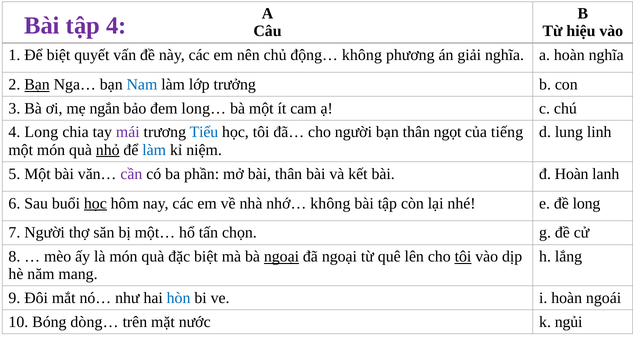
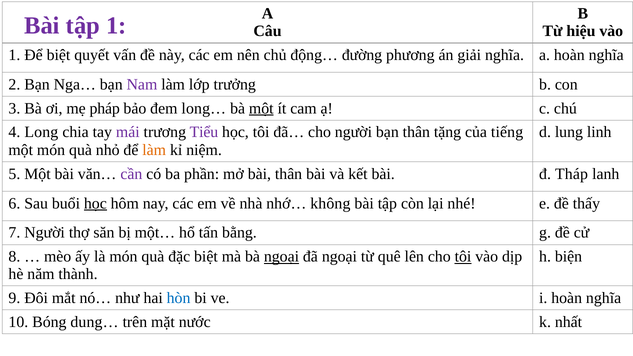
tập 4: 4 -> 1
động… không: không -> đường
Bạn at (37, 85) underline: present -> none
Nam colour: blue -> purple
ngắn: ngắn -> pháp
một at (261, 108) underline: none -> present
Tiểu colour: blue -> purple
ngọt: ngọt -> tặng
nhỏ underline: present -> none
làm at (154, 150) colour: blue -> orange
đ Hoàn: Hoàn -> Tháp
đề long: long -> thấy
chọn: chọn -> bằng
lắng: lắng -> biện
mang: mang -> thành
i hoàn ngoái: ngoái -> nghĩa
dòng…: dòng… -> dung…
ngủi: ngủi -> nhất
